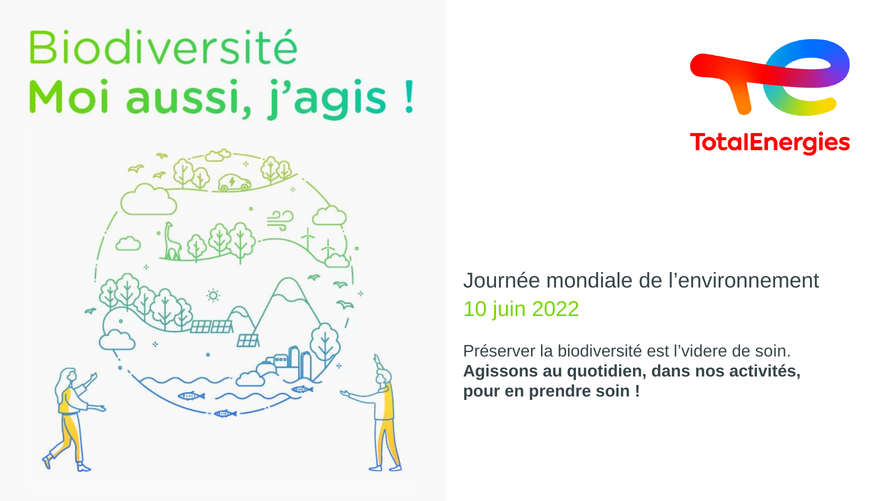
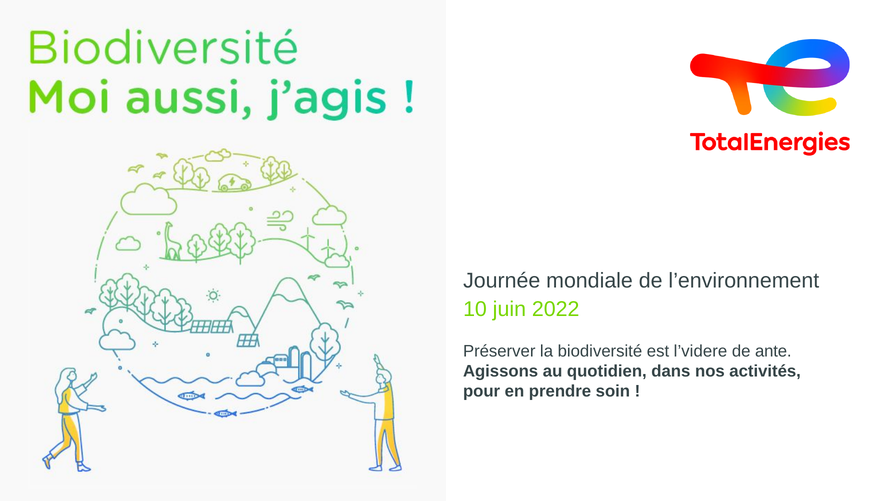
de soin: soin -> ante
